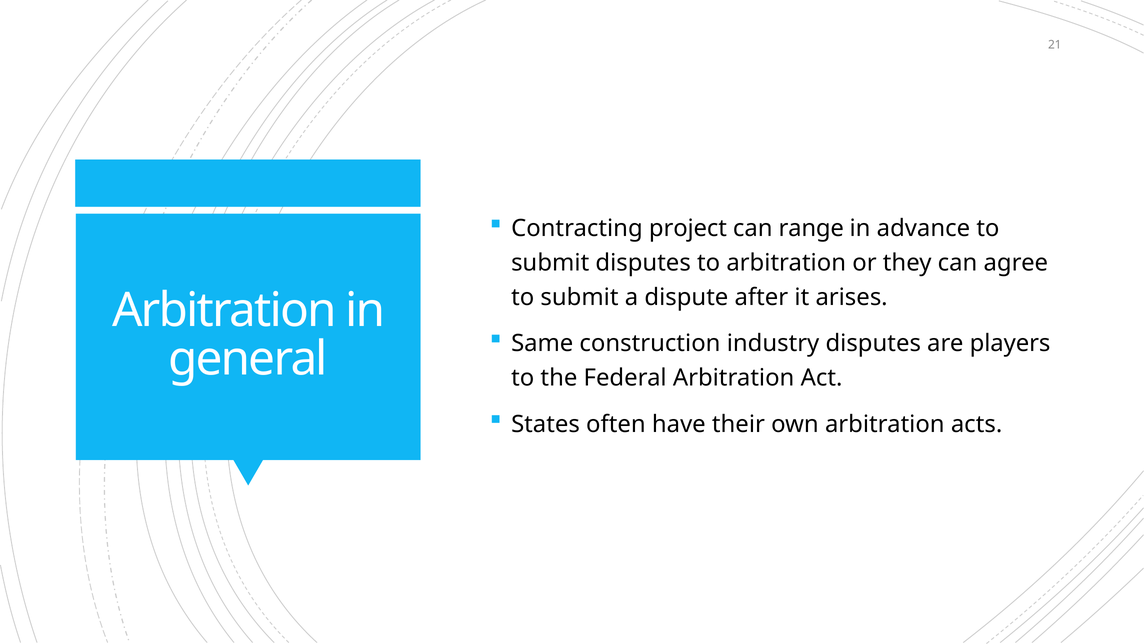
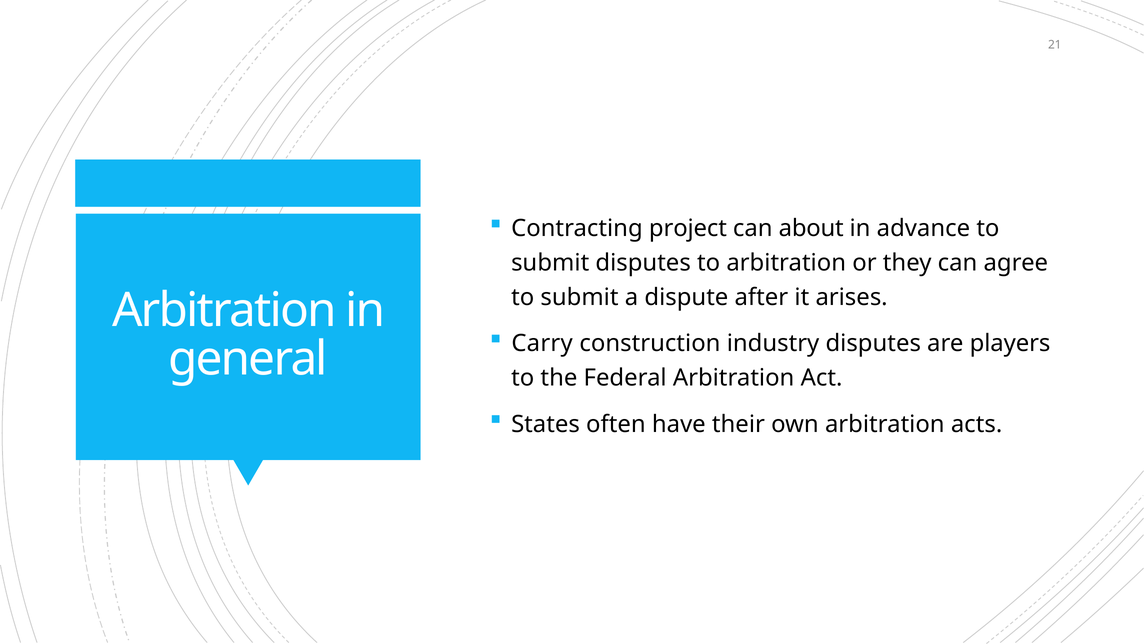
range: range -> about
Same: Same -> Carry
